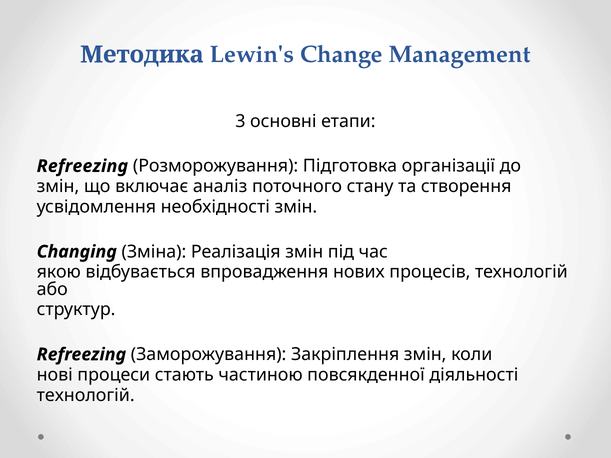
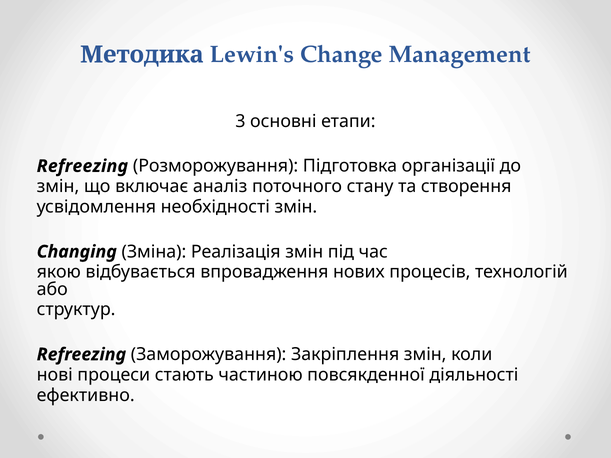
технологій at (86, 395): технологій -> ефективно
